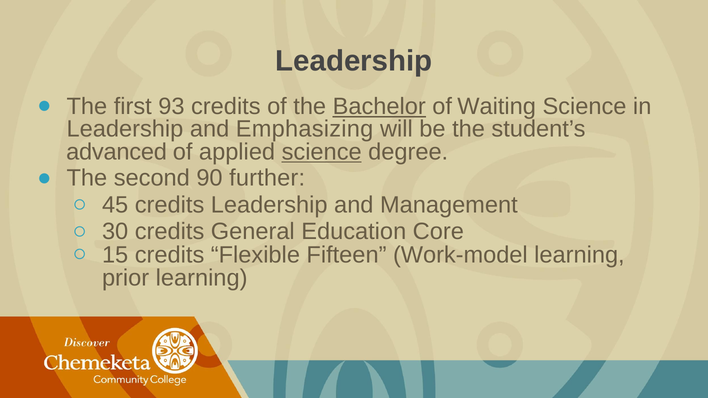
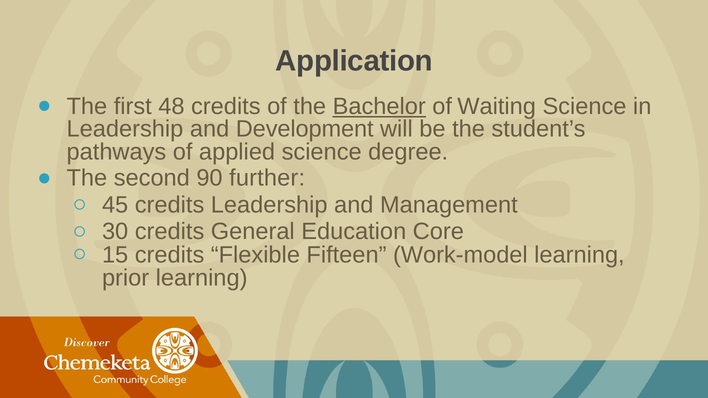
Leadership at (354, 61): Leadership -> Application
93: 93 -> 48
Emphasizing: Emphasizing -> Development
advanced: advanced -> pathways
science at (322, 152) underline: present -> none
